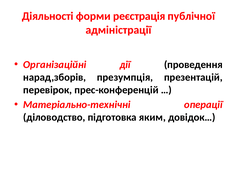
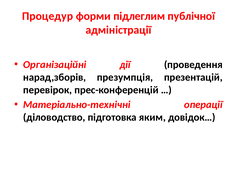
Діяльності: Діяльності -> Процедур
реєстрація: реєстрація -> підлеглим
